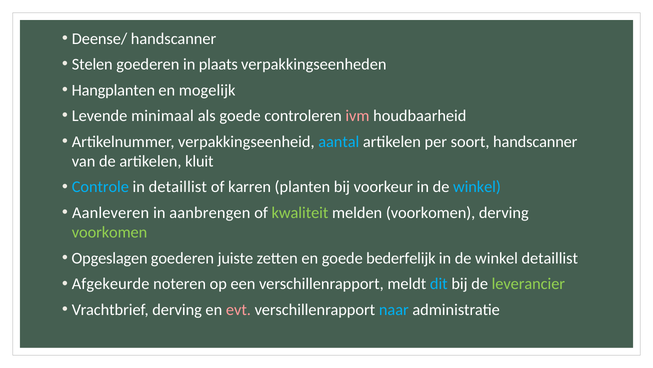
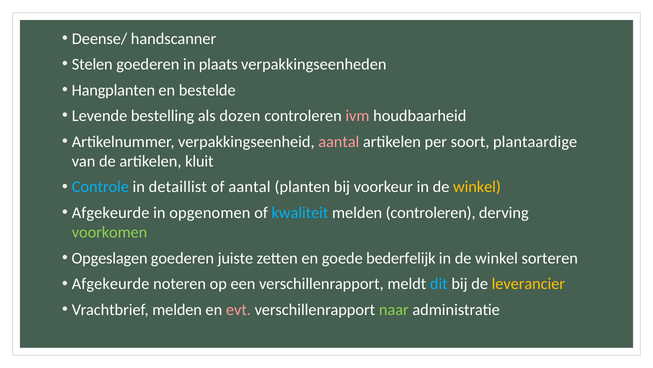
mogelijk: mogelijk -> bestelde
minimaal: minimaal -> bestelling
als goede: goede -> dozen
aantal at (339, 141) colour: light blue -> pink
soort handscanner: handscanner -> plantaardige
of karren: karren -> aantal
winkel at (477, 187) colour: light blue -> yellow
Aanleveren at (111, 212): Aanleveren -> Afgekeurde
aanbrengen: aanbrengen -> opgenomen
kwaliteit colour: light green -> light blue
melden voorkomen: voorkomen -> controleren
winkel detaillist: detaillist -> sorteren
leverancier colour: light green -> yellow
Vrachtbrief derving: derving -> melden
naar colour: light blue -> light green
